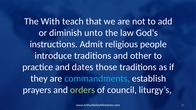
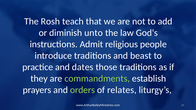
With: With -> Rosh
other: other -> beast
commandments colour: light blue -> light green
council: council -> relates
